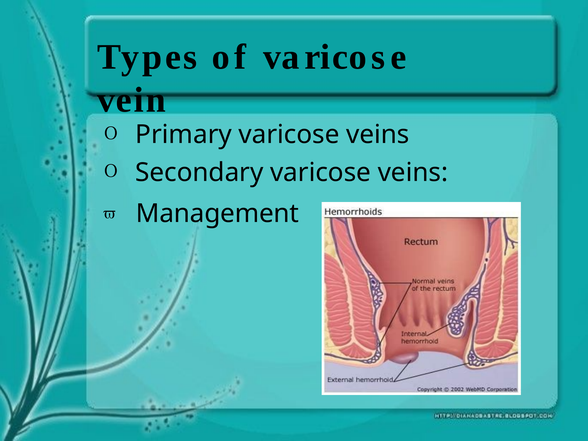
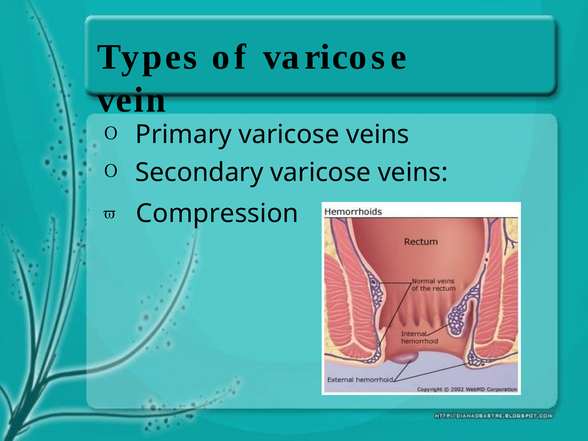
Management: Management -> Compression
